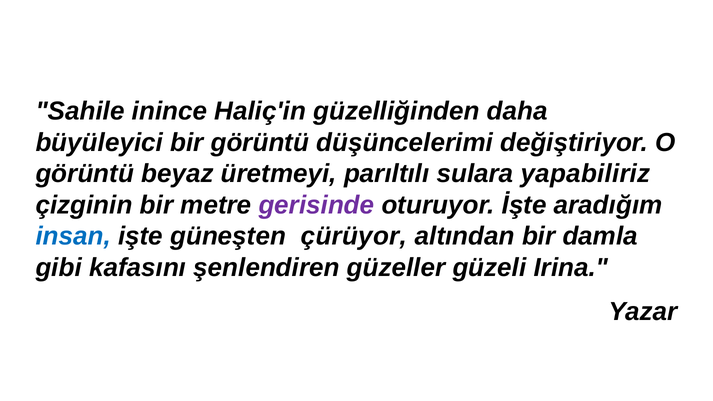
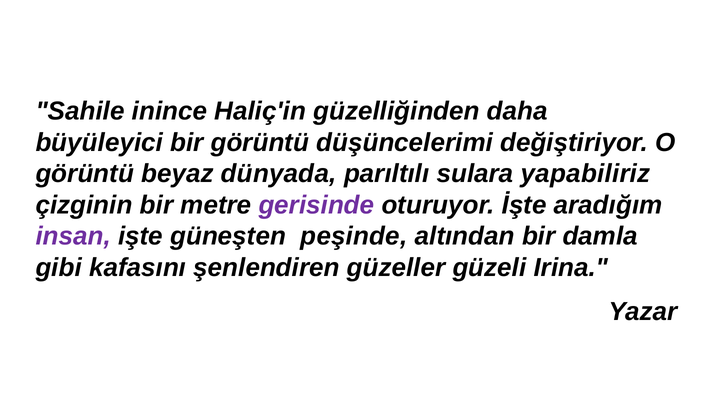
üretmeyi: üretmeyi -> dünyada
insan colour: blue -> purple
çürüyor: çürüyor -> peşinde
